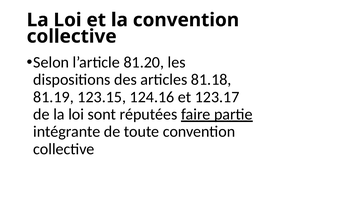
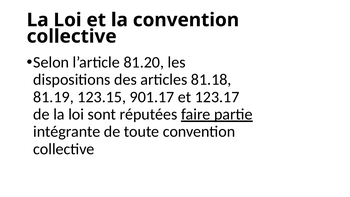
124.16: 124.16 -> 901.17
